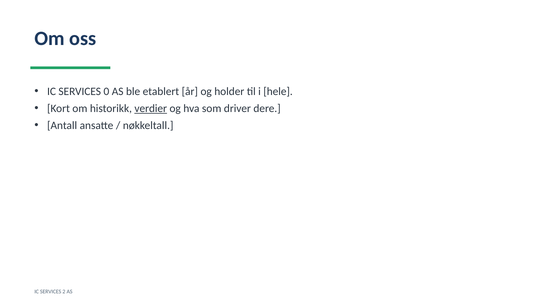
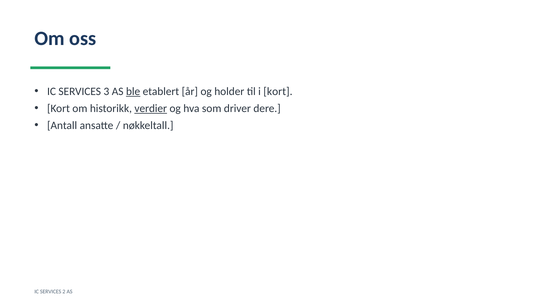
0: 0 -> 3
ble underline: none -> present
i hele: hele -> kort
